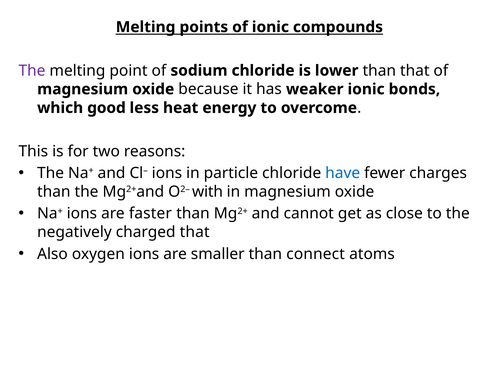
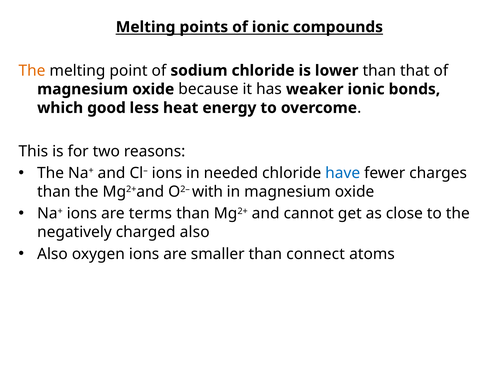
The at (32, 70) colour: purple -> orange
particle: particle -> needed
faster: faster -> terms
charged that: that -> also
